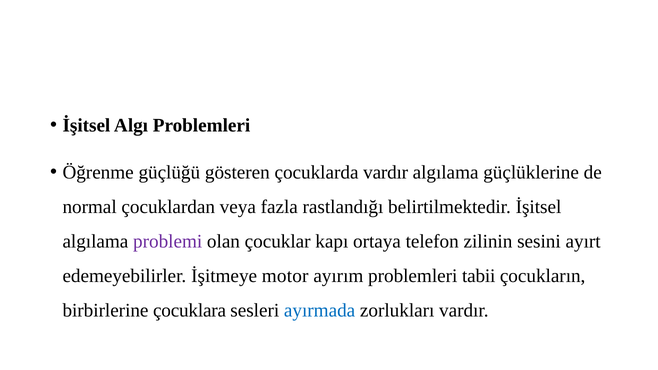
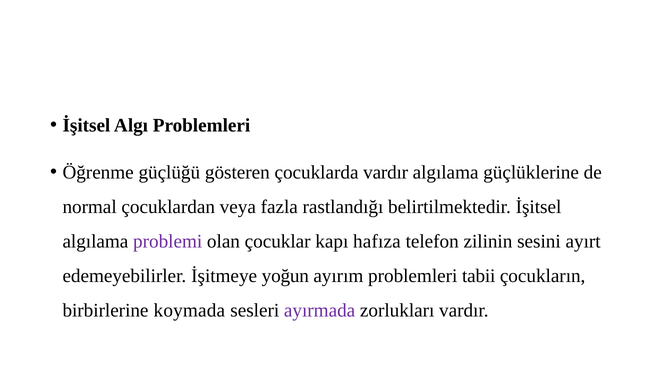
ortaya: ortaya -> hafıza
motor: motor -> yoğun
çocuklara: çocuklara -> koymada
ayırmada colour: blue -> purple
